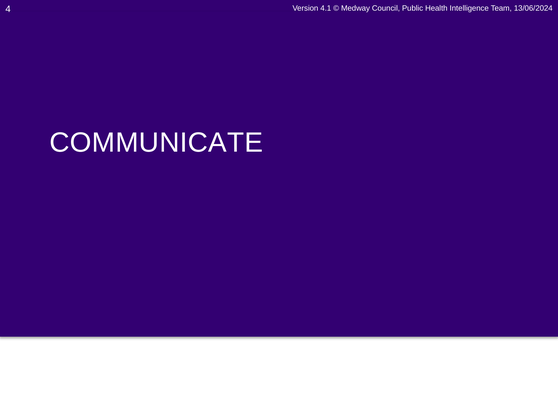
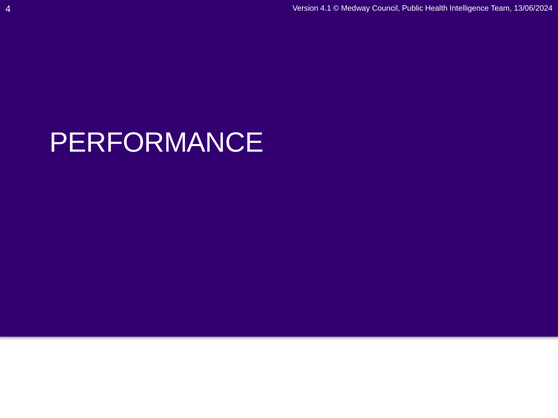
COMMUNICATE: COMMUNICATE -> PERFORMANCE
